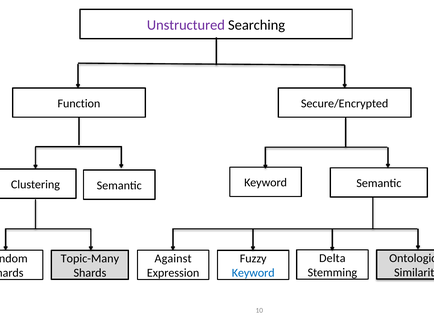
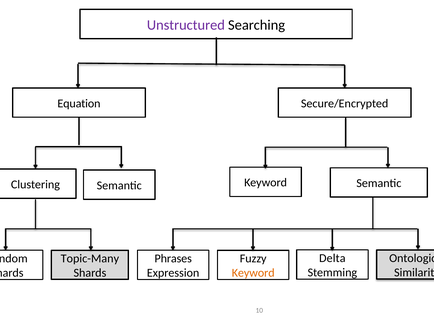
Function: Function -> Equation
Against: Against -> Phrases
Keyword at (253, 273) colour: blue -> orange
